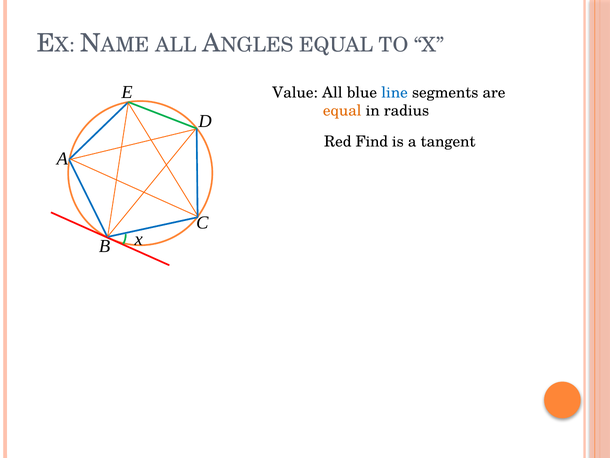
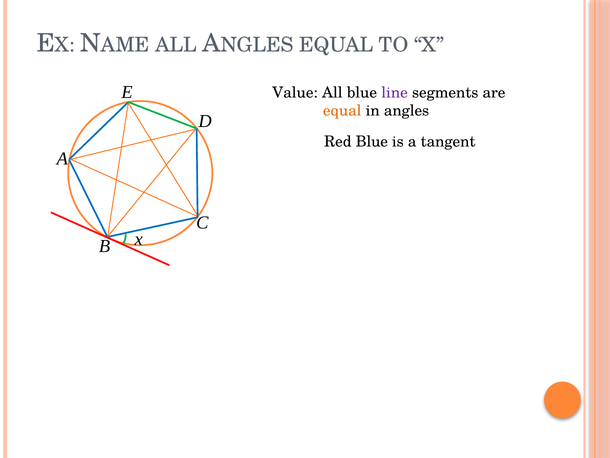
line colour: blue -> purple
radius: radius -> angles
Red Find: Find -> Blue
